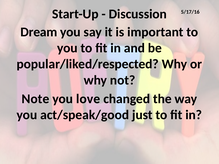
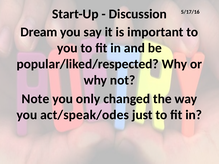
love: love -> only
act/speak/good: act/speak/good -> act/speak/odes
